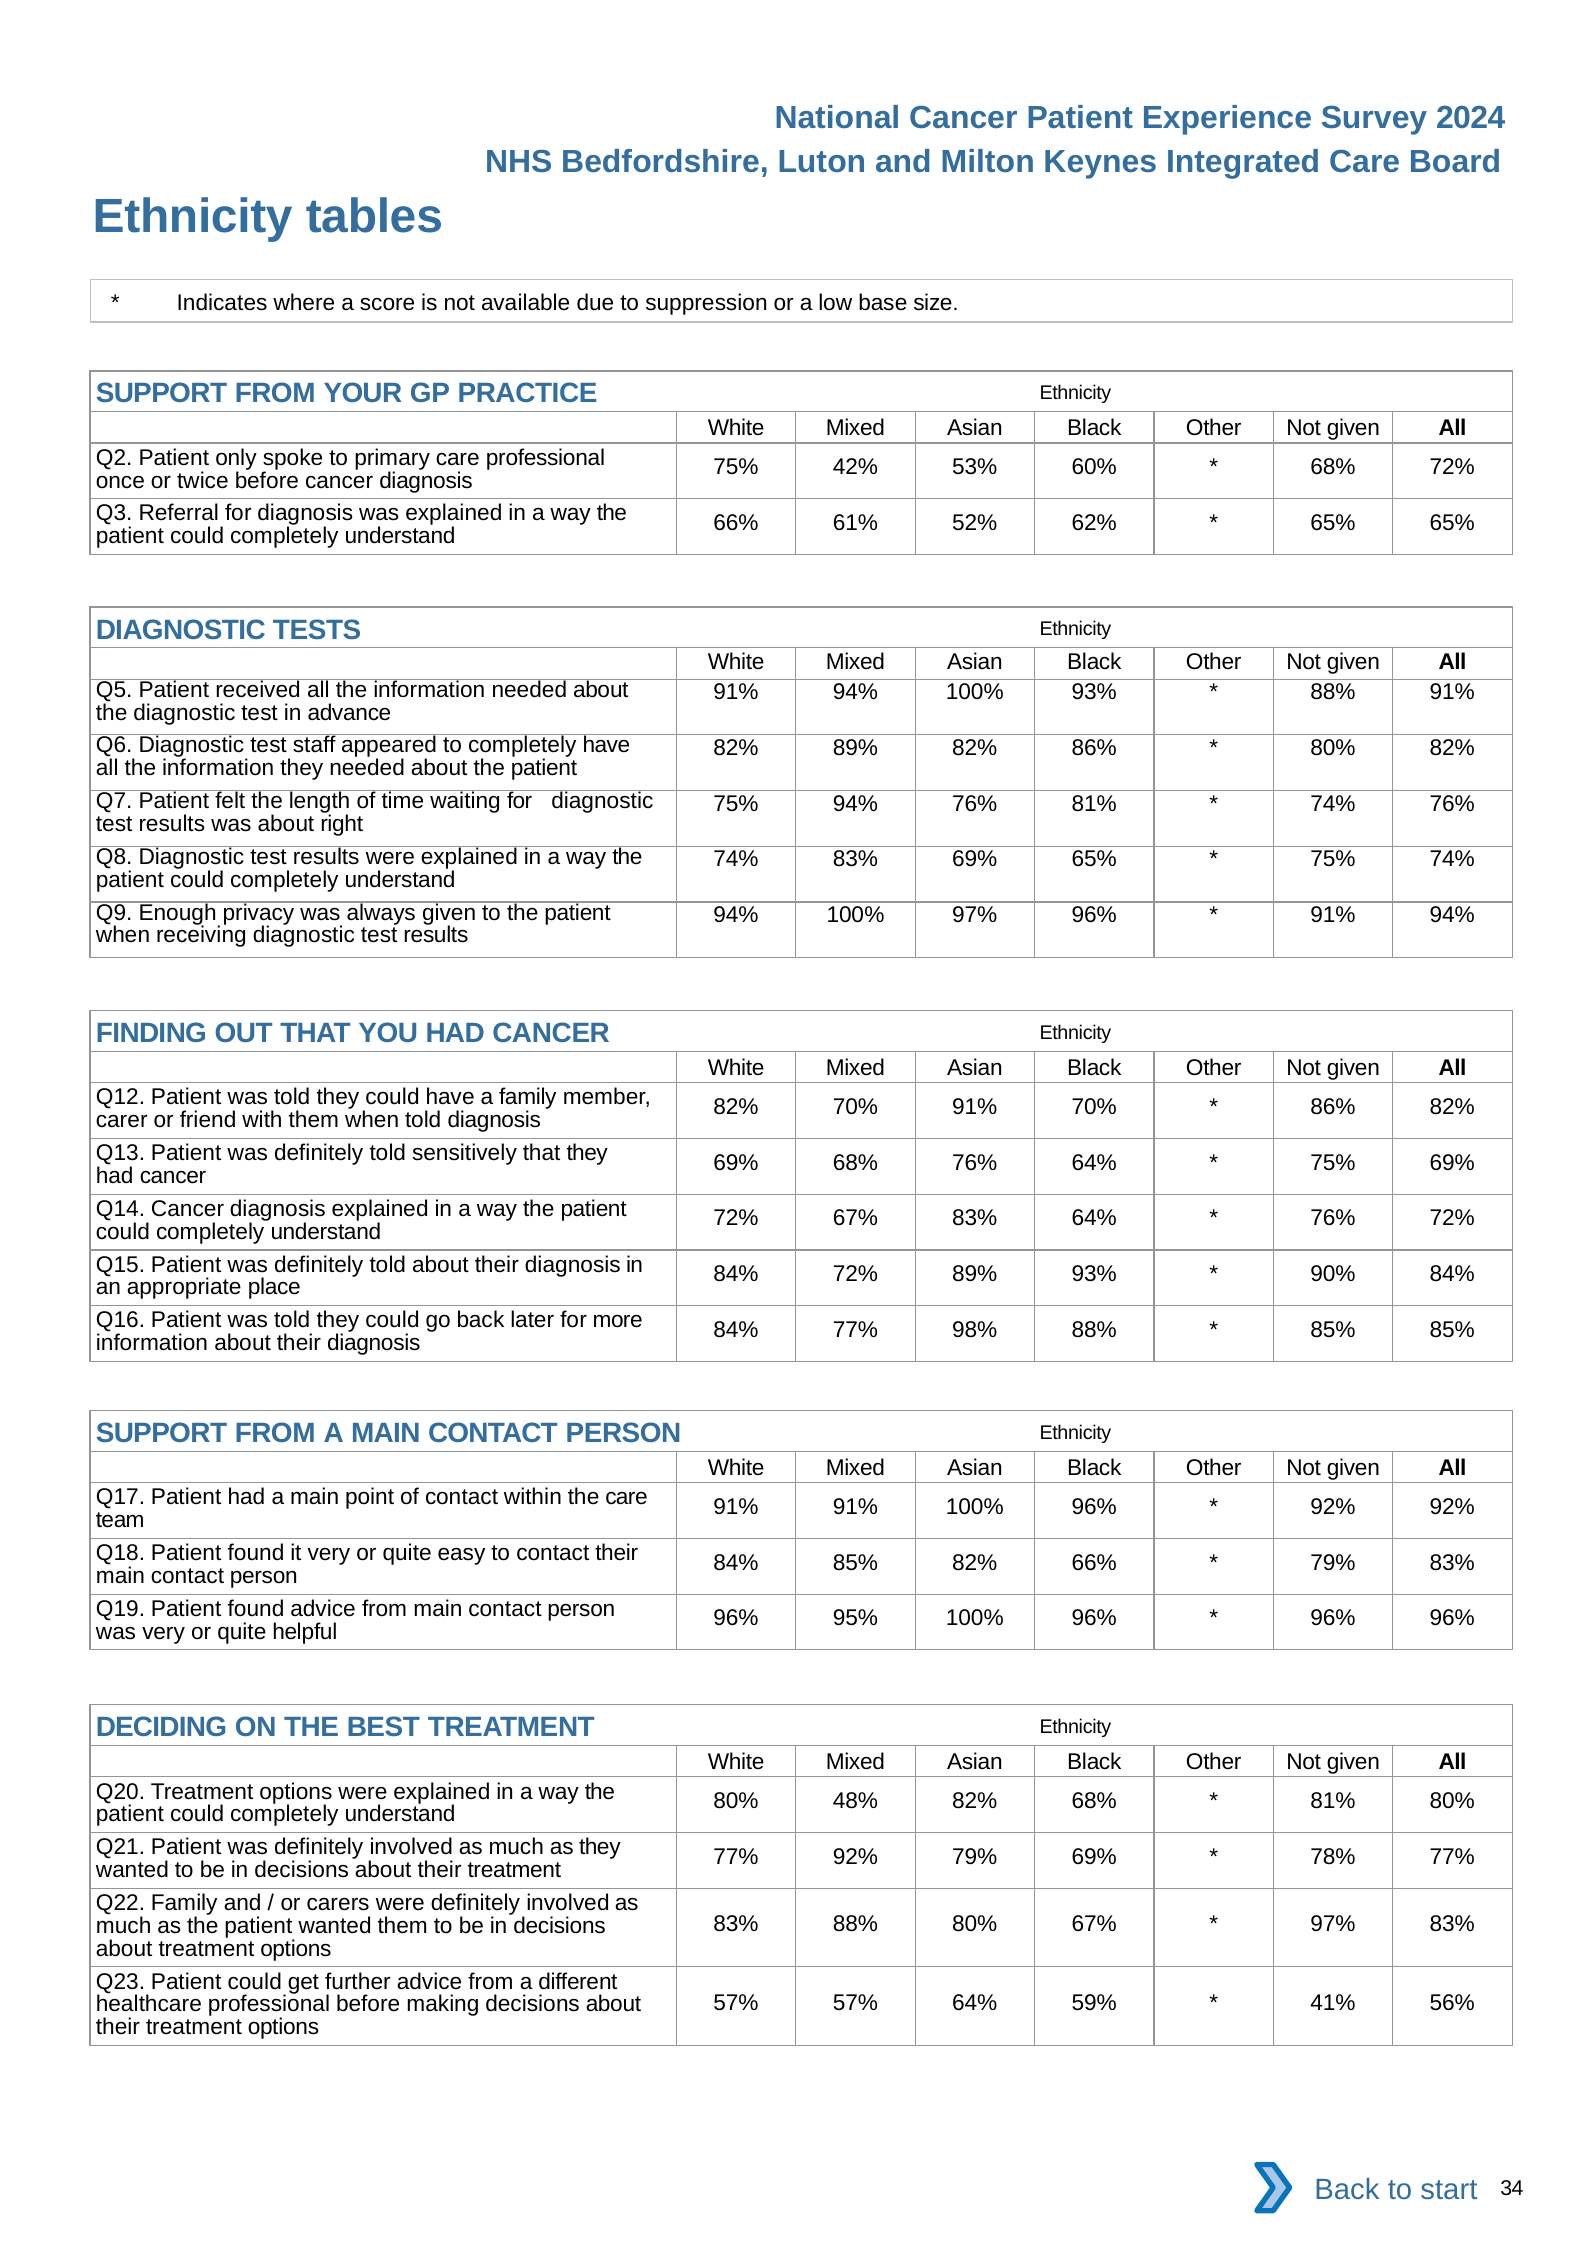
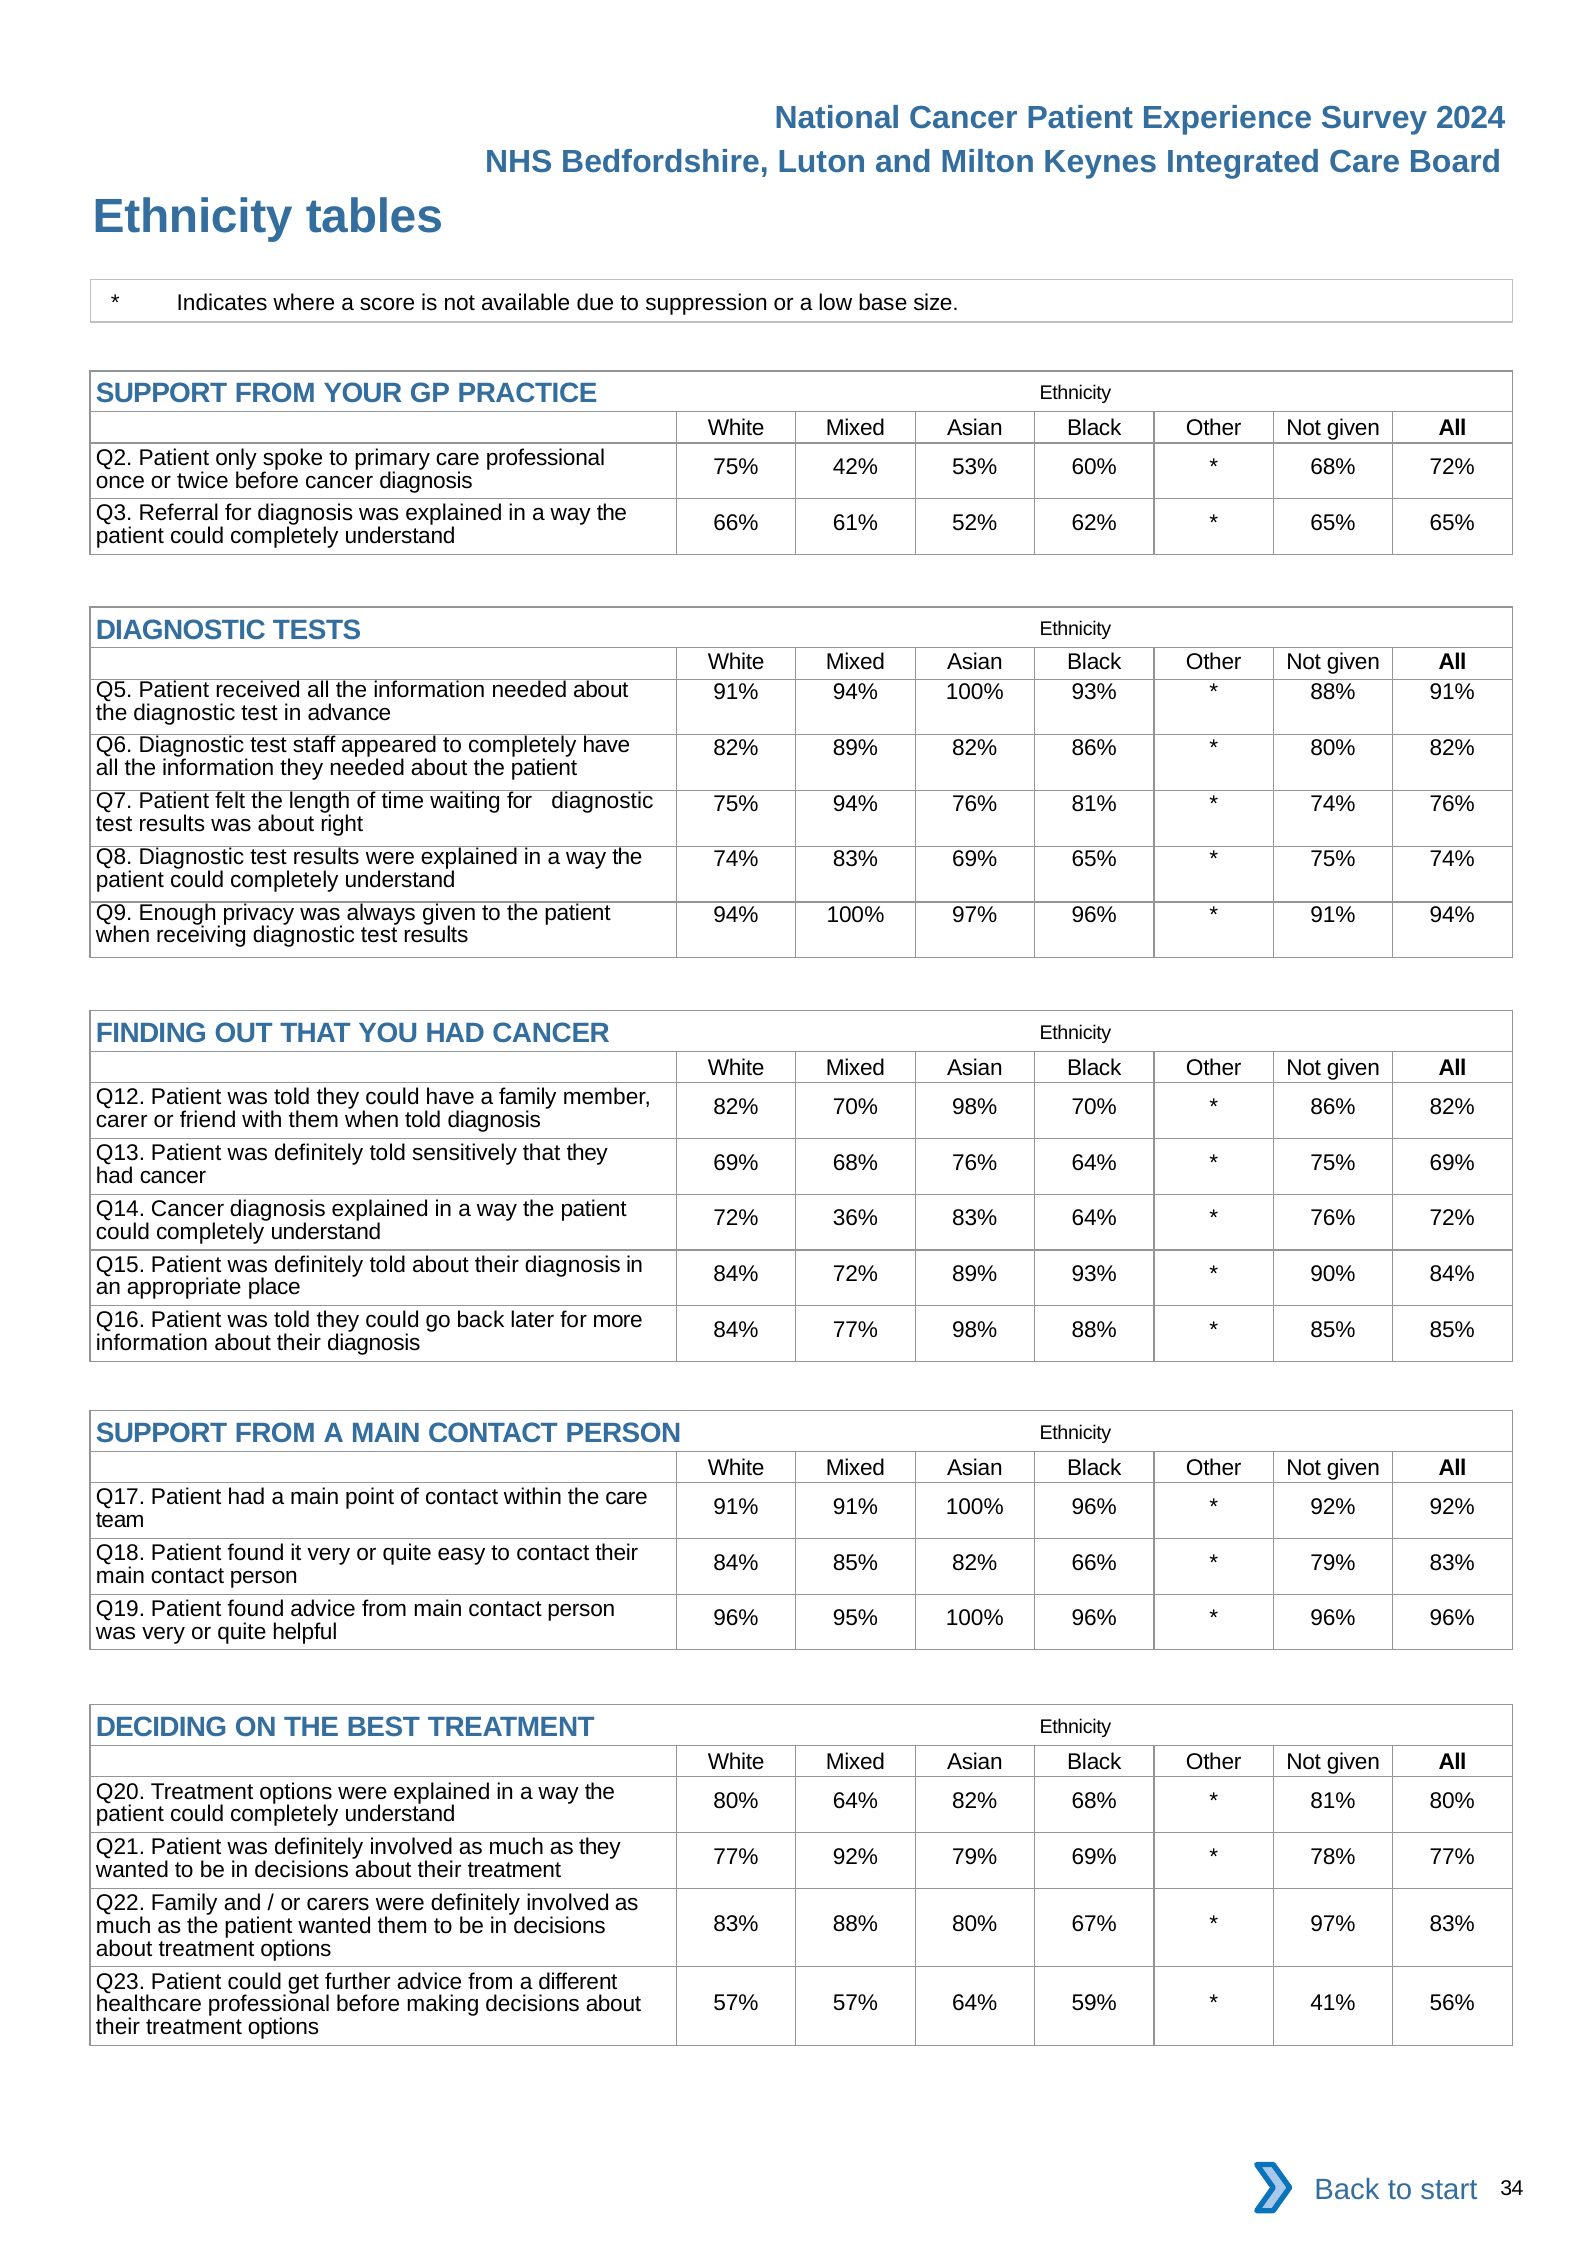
70% 91%: 91% -> 98%
72% 67%: 67% -> 36%
80% 48%: 48% -> 64%
